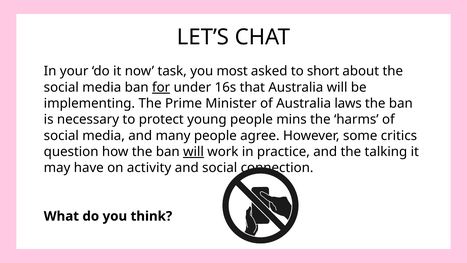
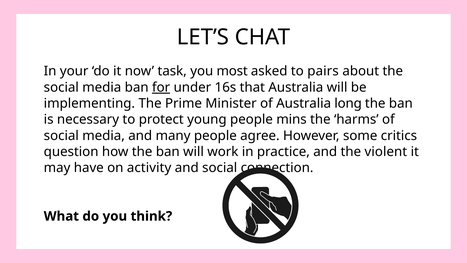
short: short -> pairs
laws: laws -> long
will at (193, 152) underline: present -> none
talking: talking -> violent
